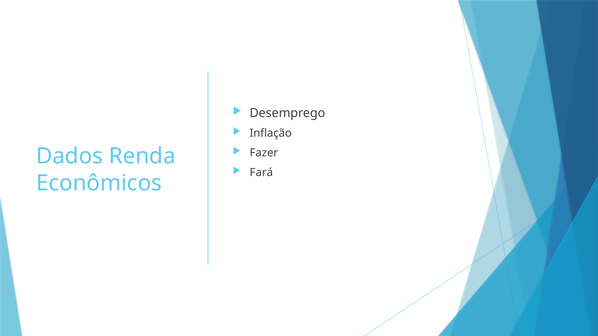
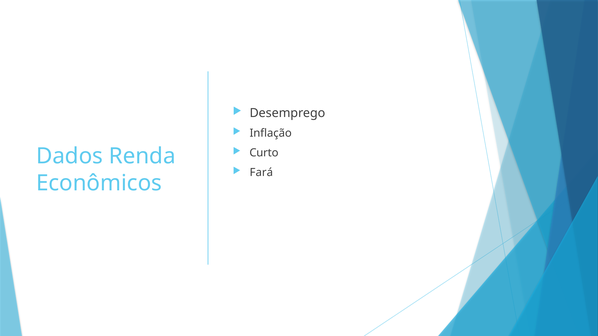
Fazer: Fazer -> Curto
